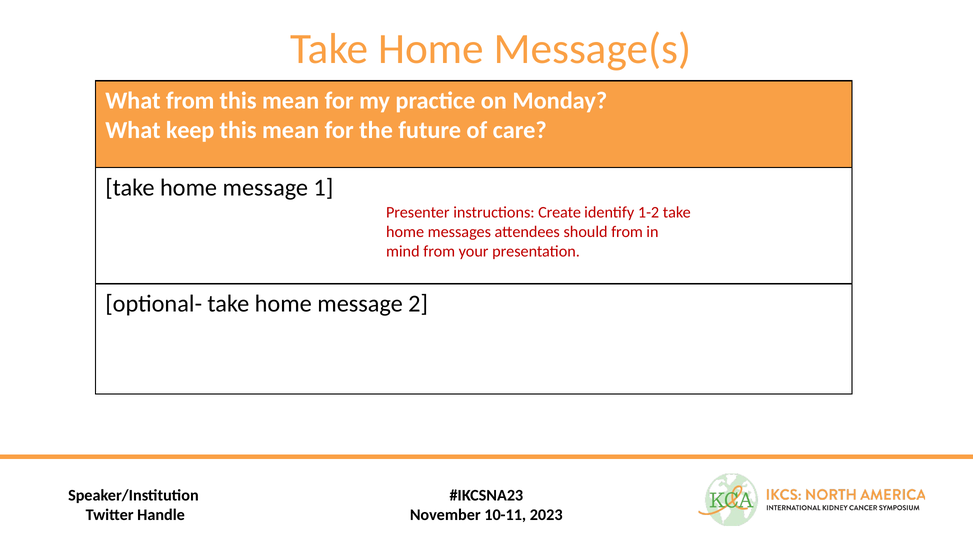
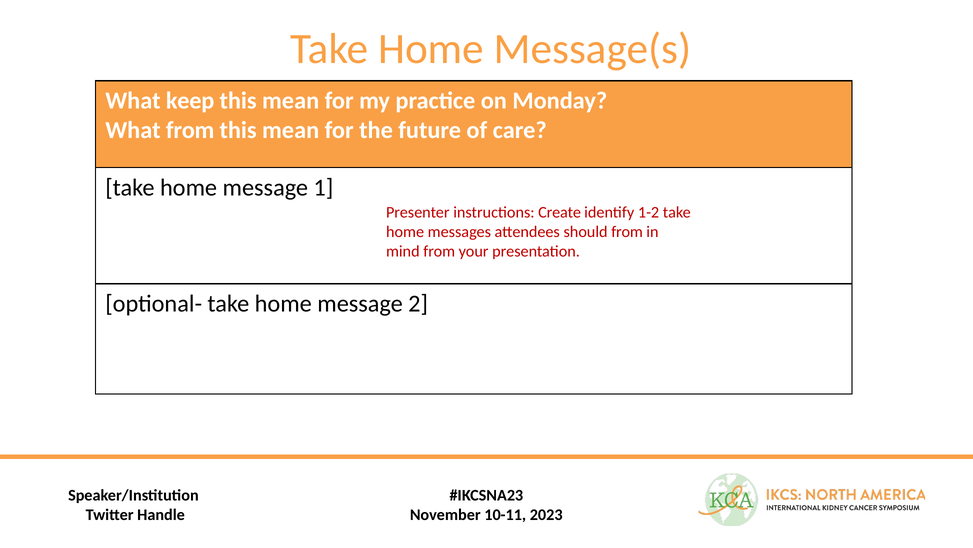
What from: from -> keep
What keep: keep -> from
